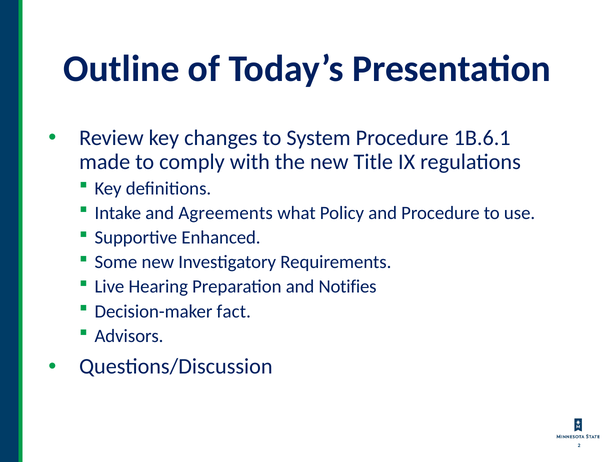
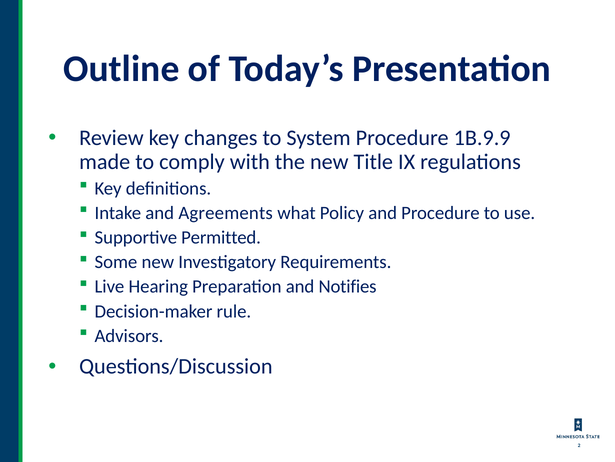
1B.6.1: 1B.6.1 -> 1B.9.9
Enhanced: Enhanced -> Permitted
fact: fact -> rule
